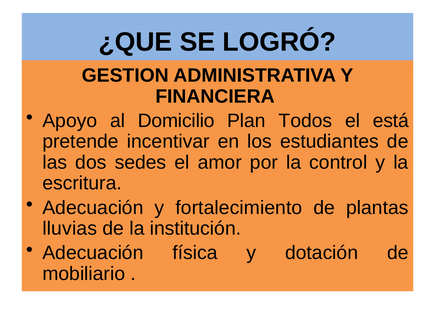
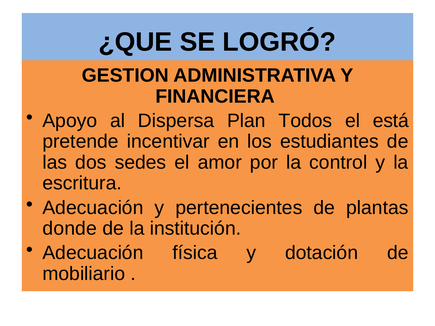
Domicilio: Domicilio -> Dispersa
fortalecimiento: fortalecimiento -> pertenecientes
lluvias: lluvias -> donde
